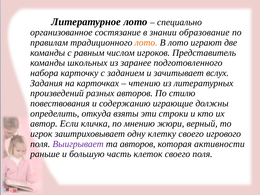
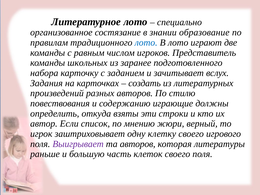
лото at (146, 43) colour: orange -> blue
чтению: чтению -> создать
кличка: кличка -> список
активности: активности -> литературы
